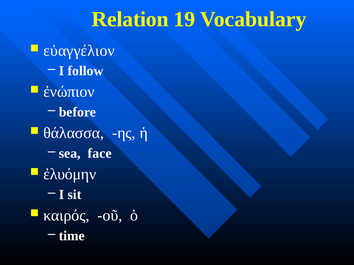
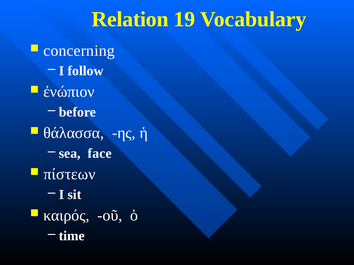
εὐαγγέλιον: εὐαγγέλιον -> concerning
ἐλυόμην: ἐλυόμην -> πίστεων
